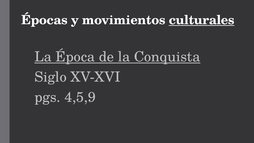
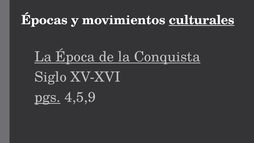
pgs underline: none -> present
